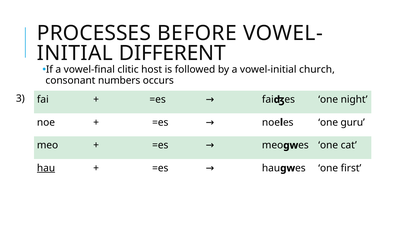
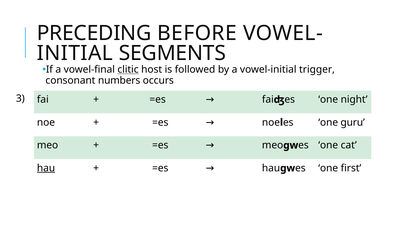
PROCESSES: PROCESSES -> PRECEDING
DIFFERENT: DIFFERENT -> SEGMENTS
clitic underline: none -> present
church: church -> trigger
